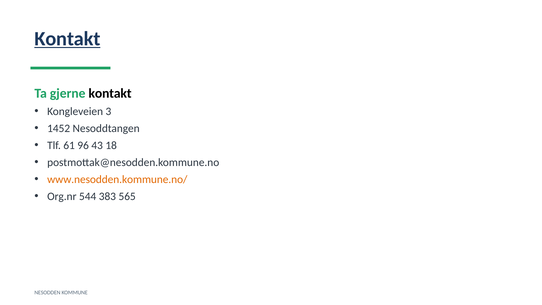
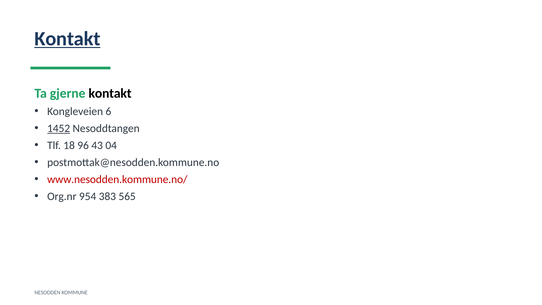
3: 3 -> 6
1452 underline: none -> present
61: 61 -> 18
18: 18 -> 04
www.nesodden.kommune.no/ colour: orange -> red
544: 544 -> 954
